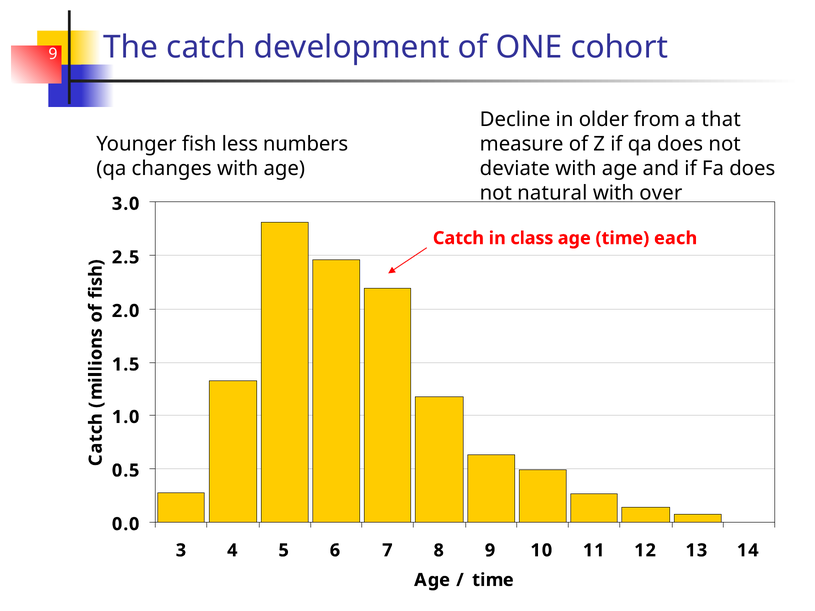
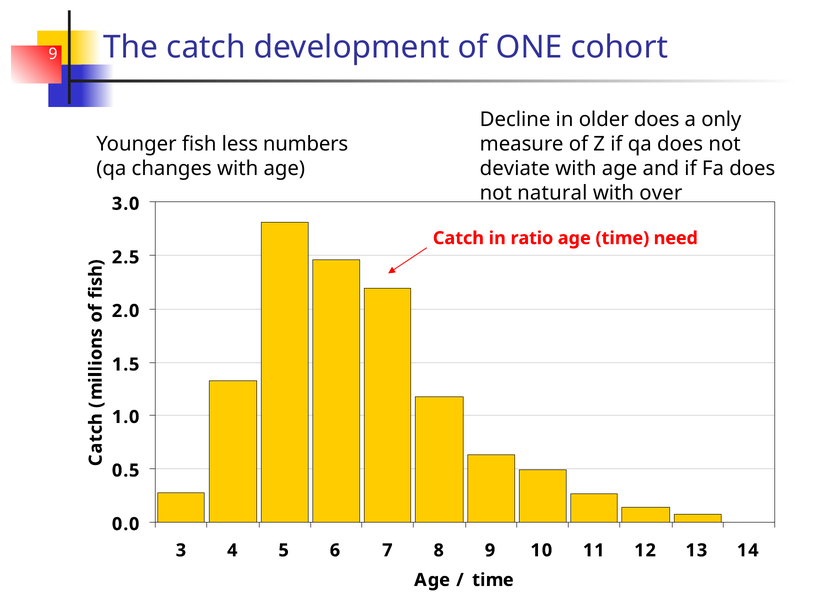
older from: from -> does
that: that -> only
class: class -> ratio
each: each -> need
